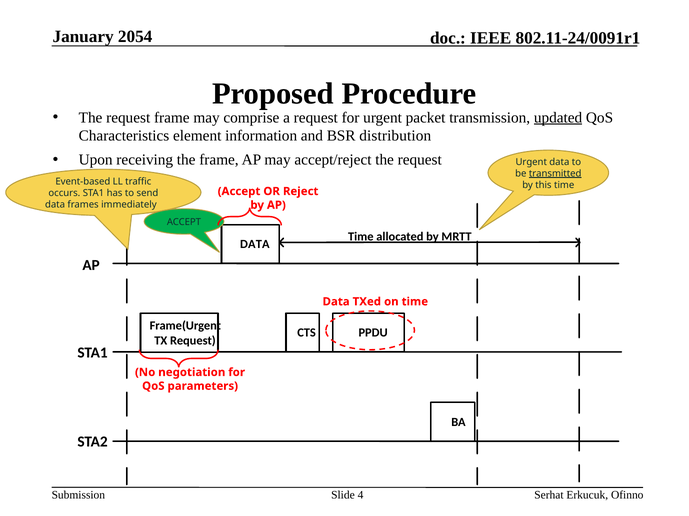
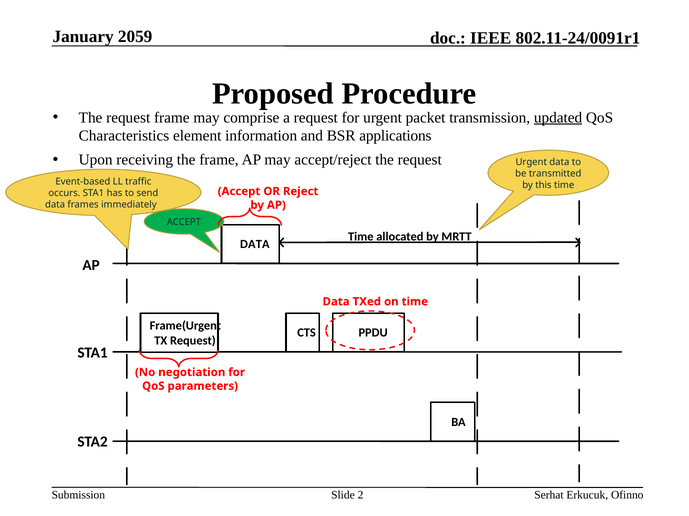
2054: 2054 -> 2059
distribution: distribution -> applications
transmitted underline: present -> none
4: 4 -> 2
